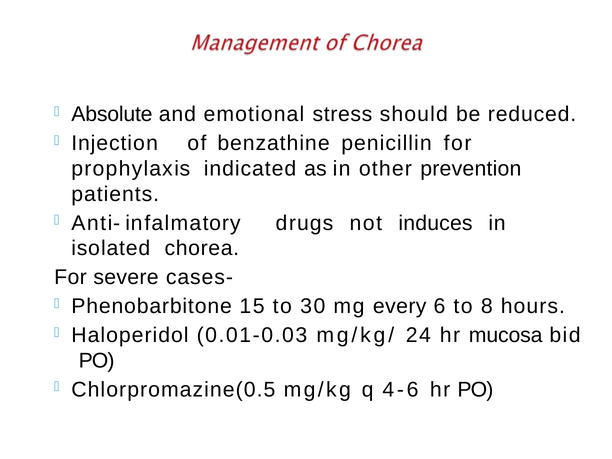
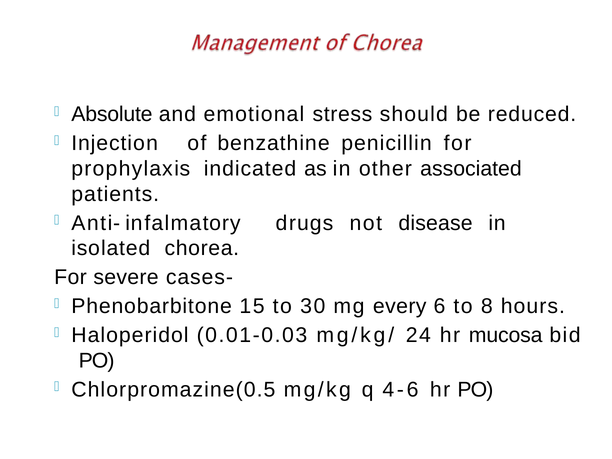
prevention: prevention -> associated
induces: induces -> disease
